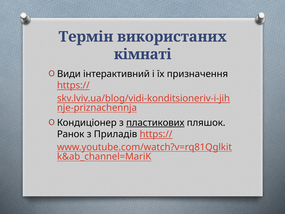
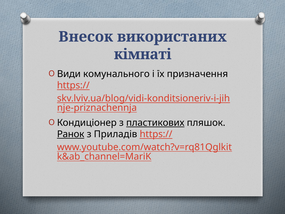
Термін: Термін -> Внесок
інтерактивний: інтерактивний -> комунального
Ранок underline: none -> present
